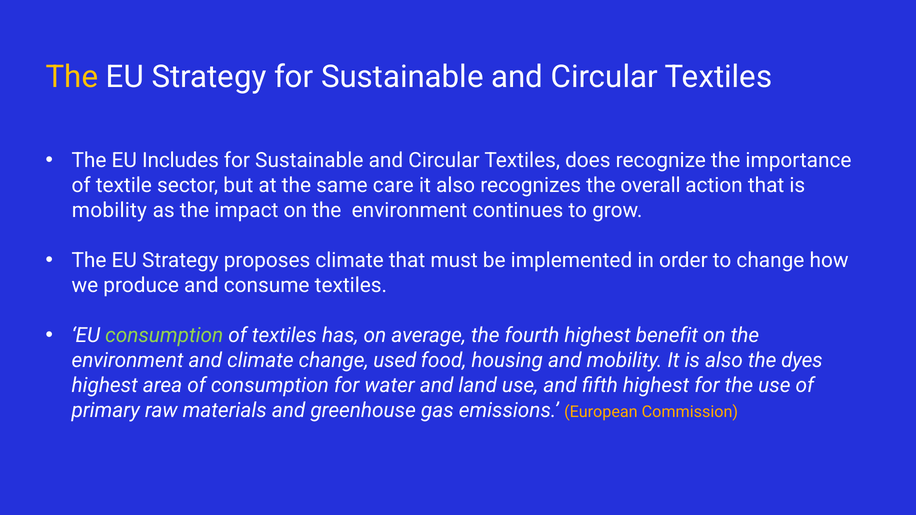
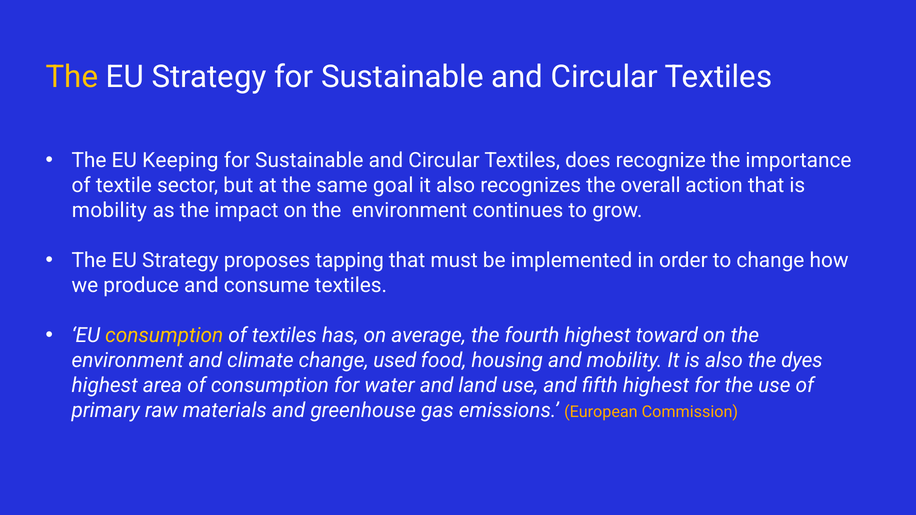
Includes: Includes -> Keeping
care: care -> goal
proposes climate: climate -> tapping
consumption at (164, 335) colour: light green -> yellow
benefit: benefit -> toward
